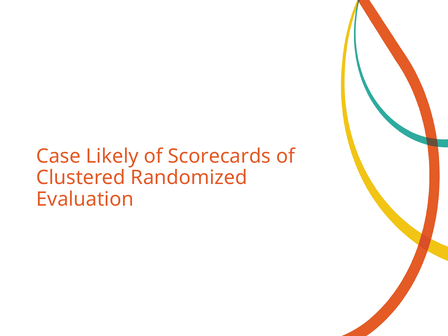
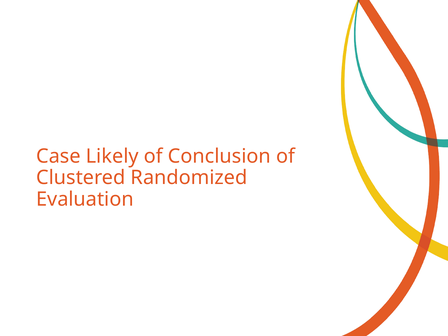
Scorecards: Scorecards -> Conclusion
